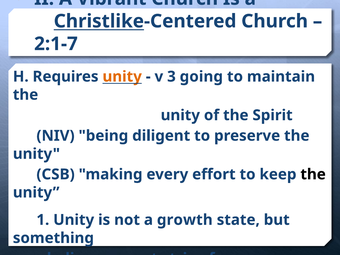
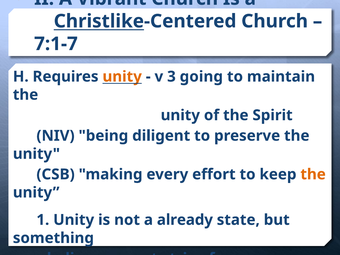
2:1-7: 2:1-7 -> 7:1-7
the at (313, 174) colour: black -> orange
growth: growth -> already
